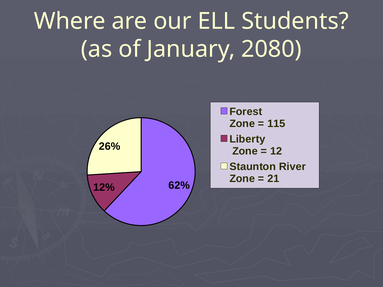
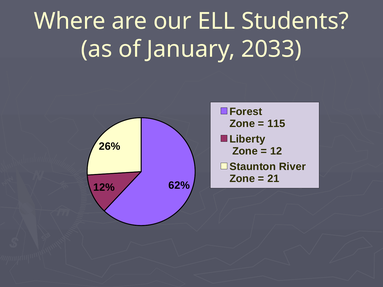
2080: 2080 -> 2033
